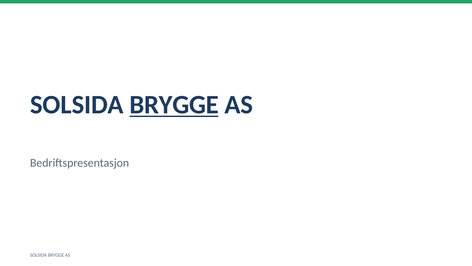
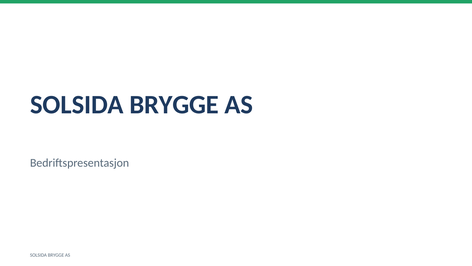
BRYGGE at (174, 105) underline: present -> none
